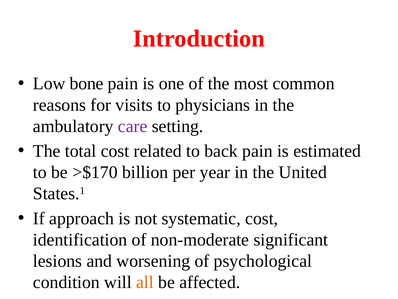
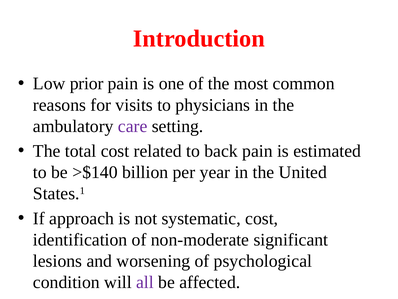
bone: bone -> prior
>$170: >$170 -> >$140
all colour: orange -> purple
